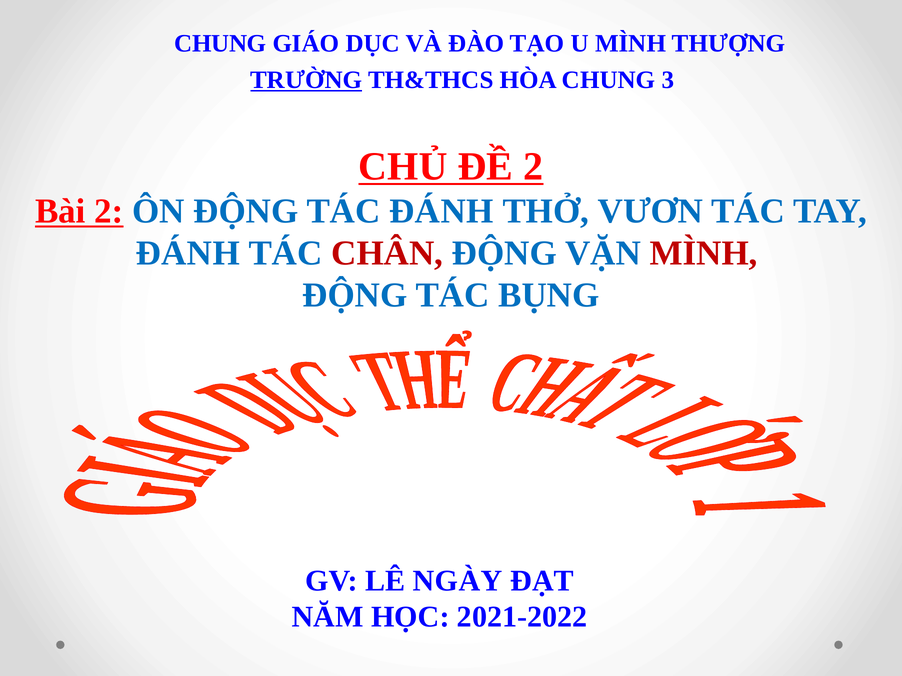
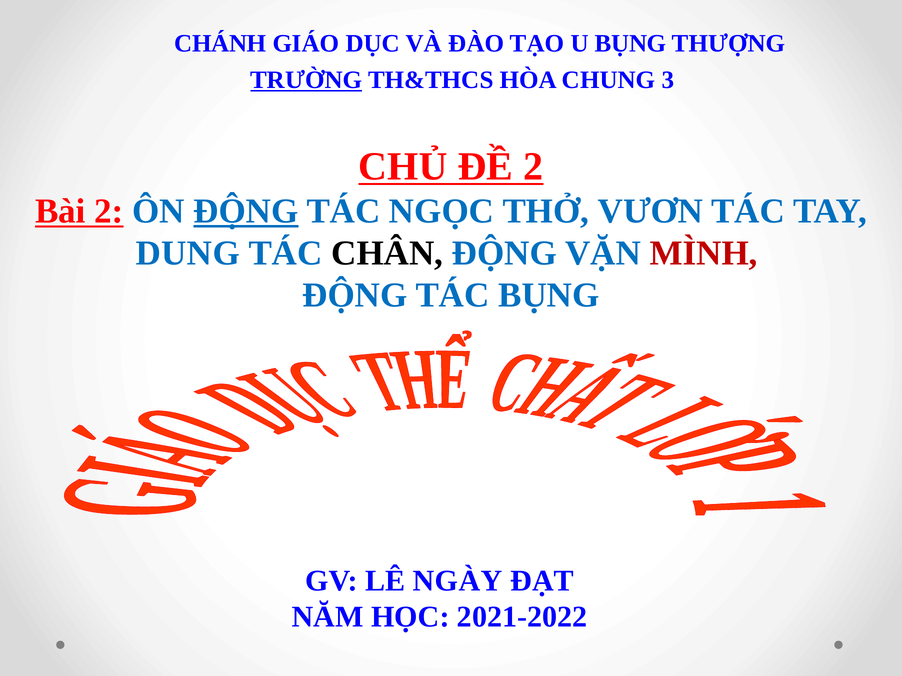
CHUNG at (220, 44): CHUNG -> CHÁNH
U MÌNH: MÌNH -> BỤNG
ĐỘNG at (246, 211) underline: none -> present
TÁC ĐÁNH: ĐÁNH -> NGỌC
ĐÁNH at (188, 253): ĐÁNH -> DUNG
CHÂN colour: red -> black
